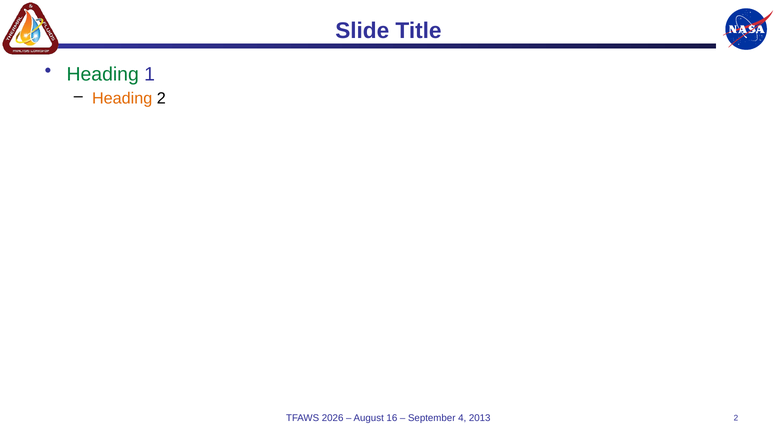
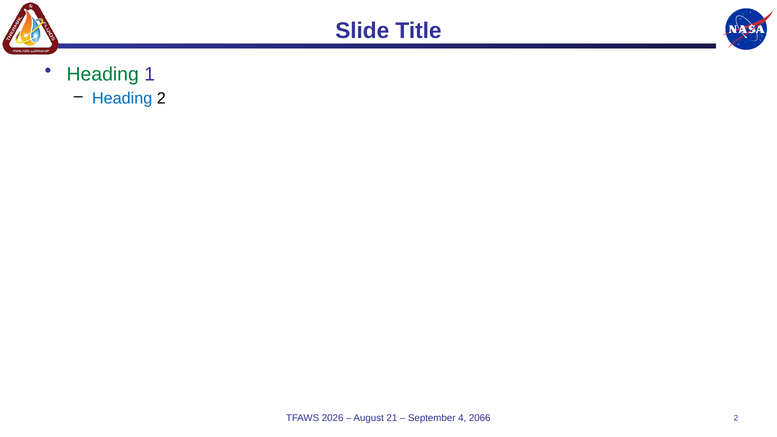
Heading at (122, 99) colour: orange -> blue
16: 16 -> 21
2013: 2013 -> 2066
